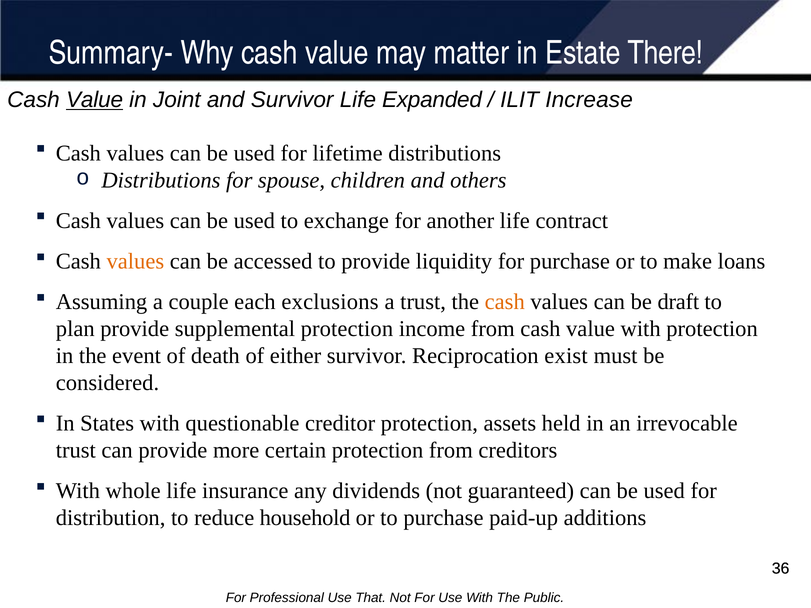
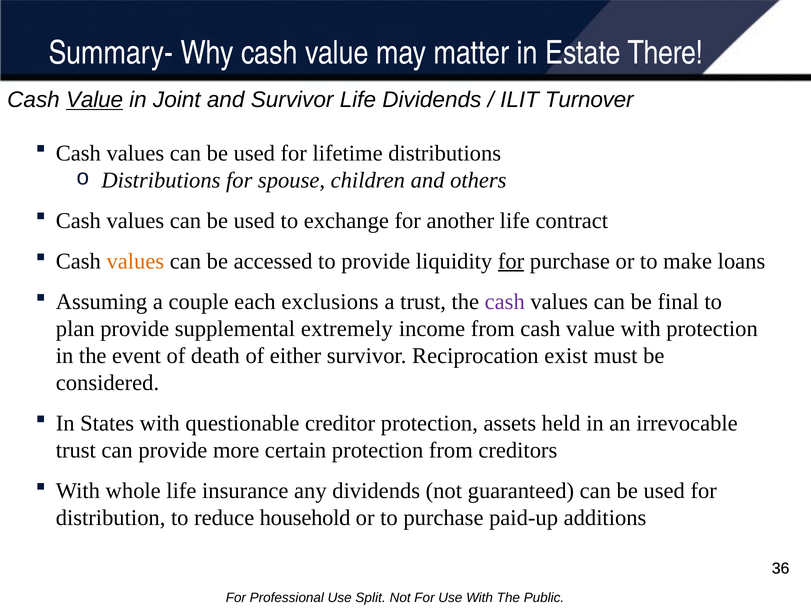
Life Expanded: Expanded -> Dividends
Increase: Increase -> Turnover
for at (511, 261) underline: none -> present
cash at (505, 302) colour: orange -> purple
draft: draft -> final
supplemental protection: protection -> extremely
That: That -> Split
